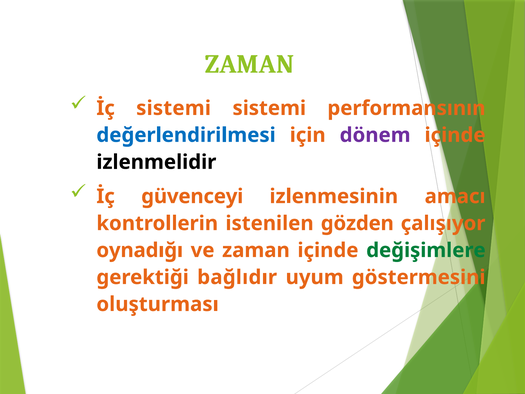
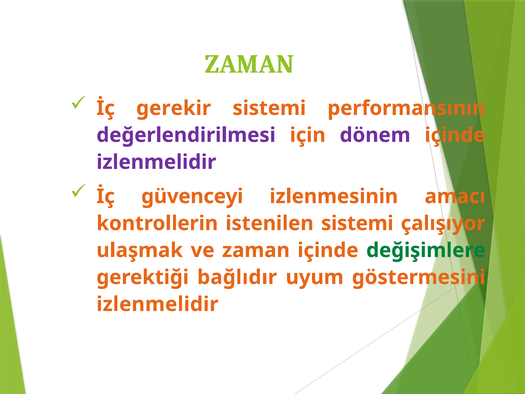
İç sistemi: sistemi -> gerekir
değerlendirilmesi colour: blue -> purple
izlenmelidir at (156, 162) colour: black -> purple
istenilen gözden: gözden -> sistemi
oynadığı: oynadığı -> ulaşmak
oluşturması at (158, 304): oluşturması -> izlenmelidir
